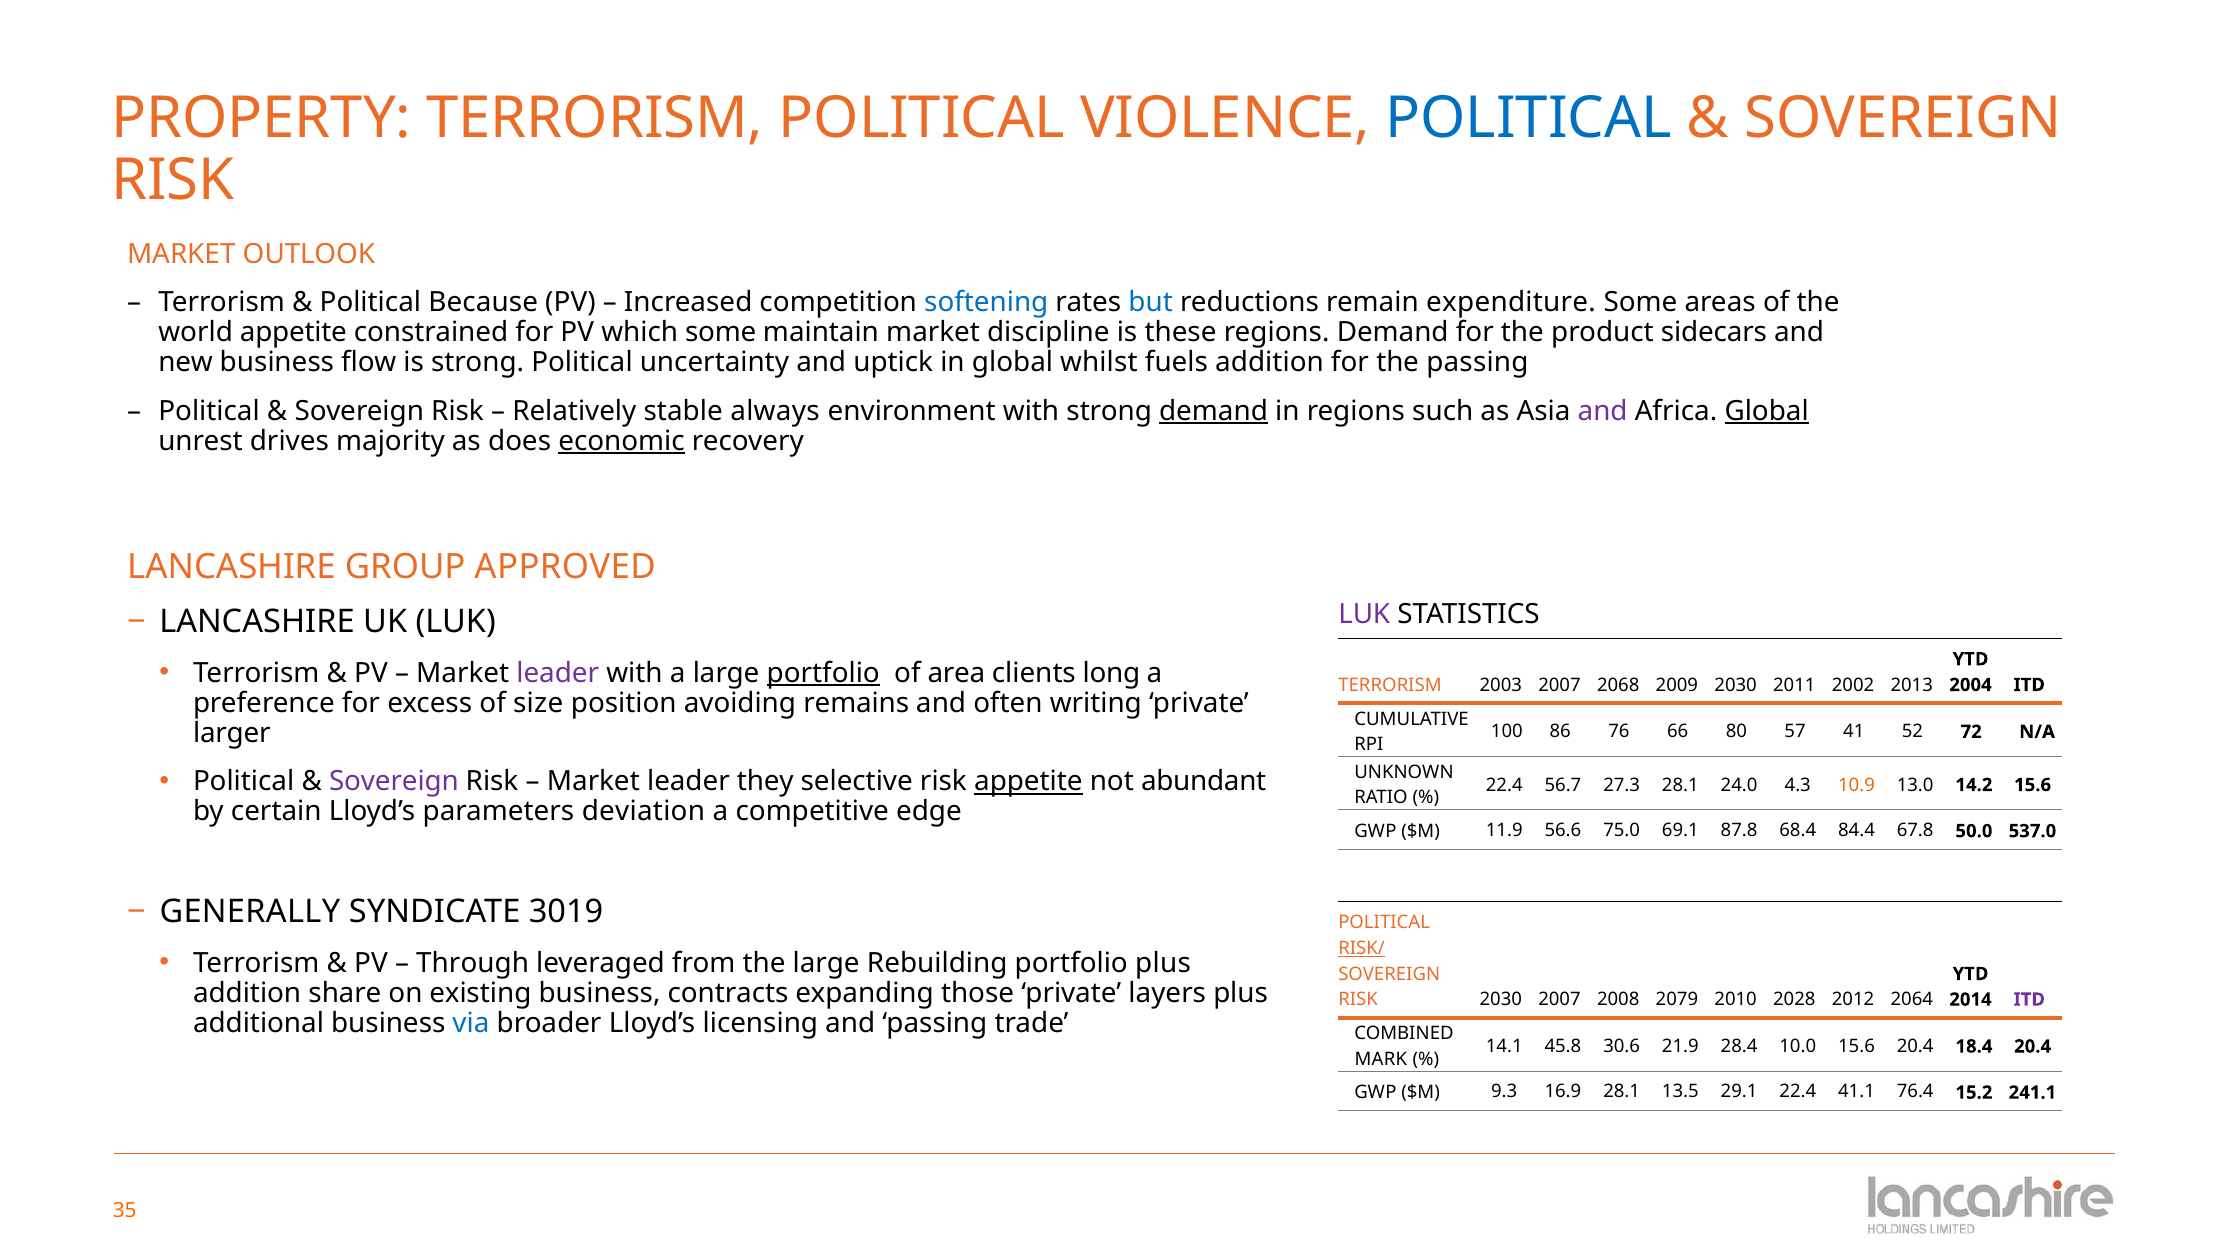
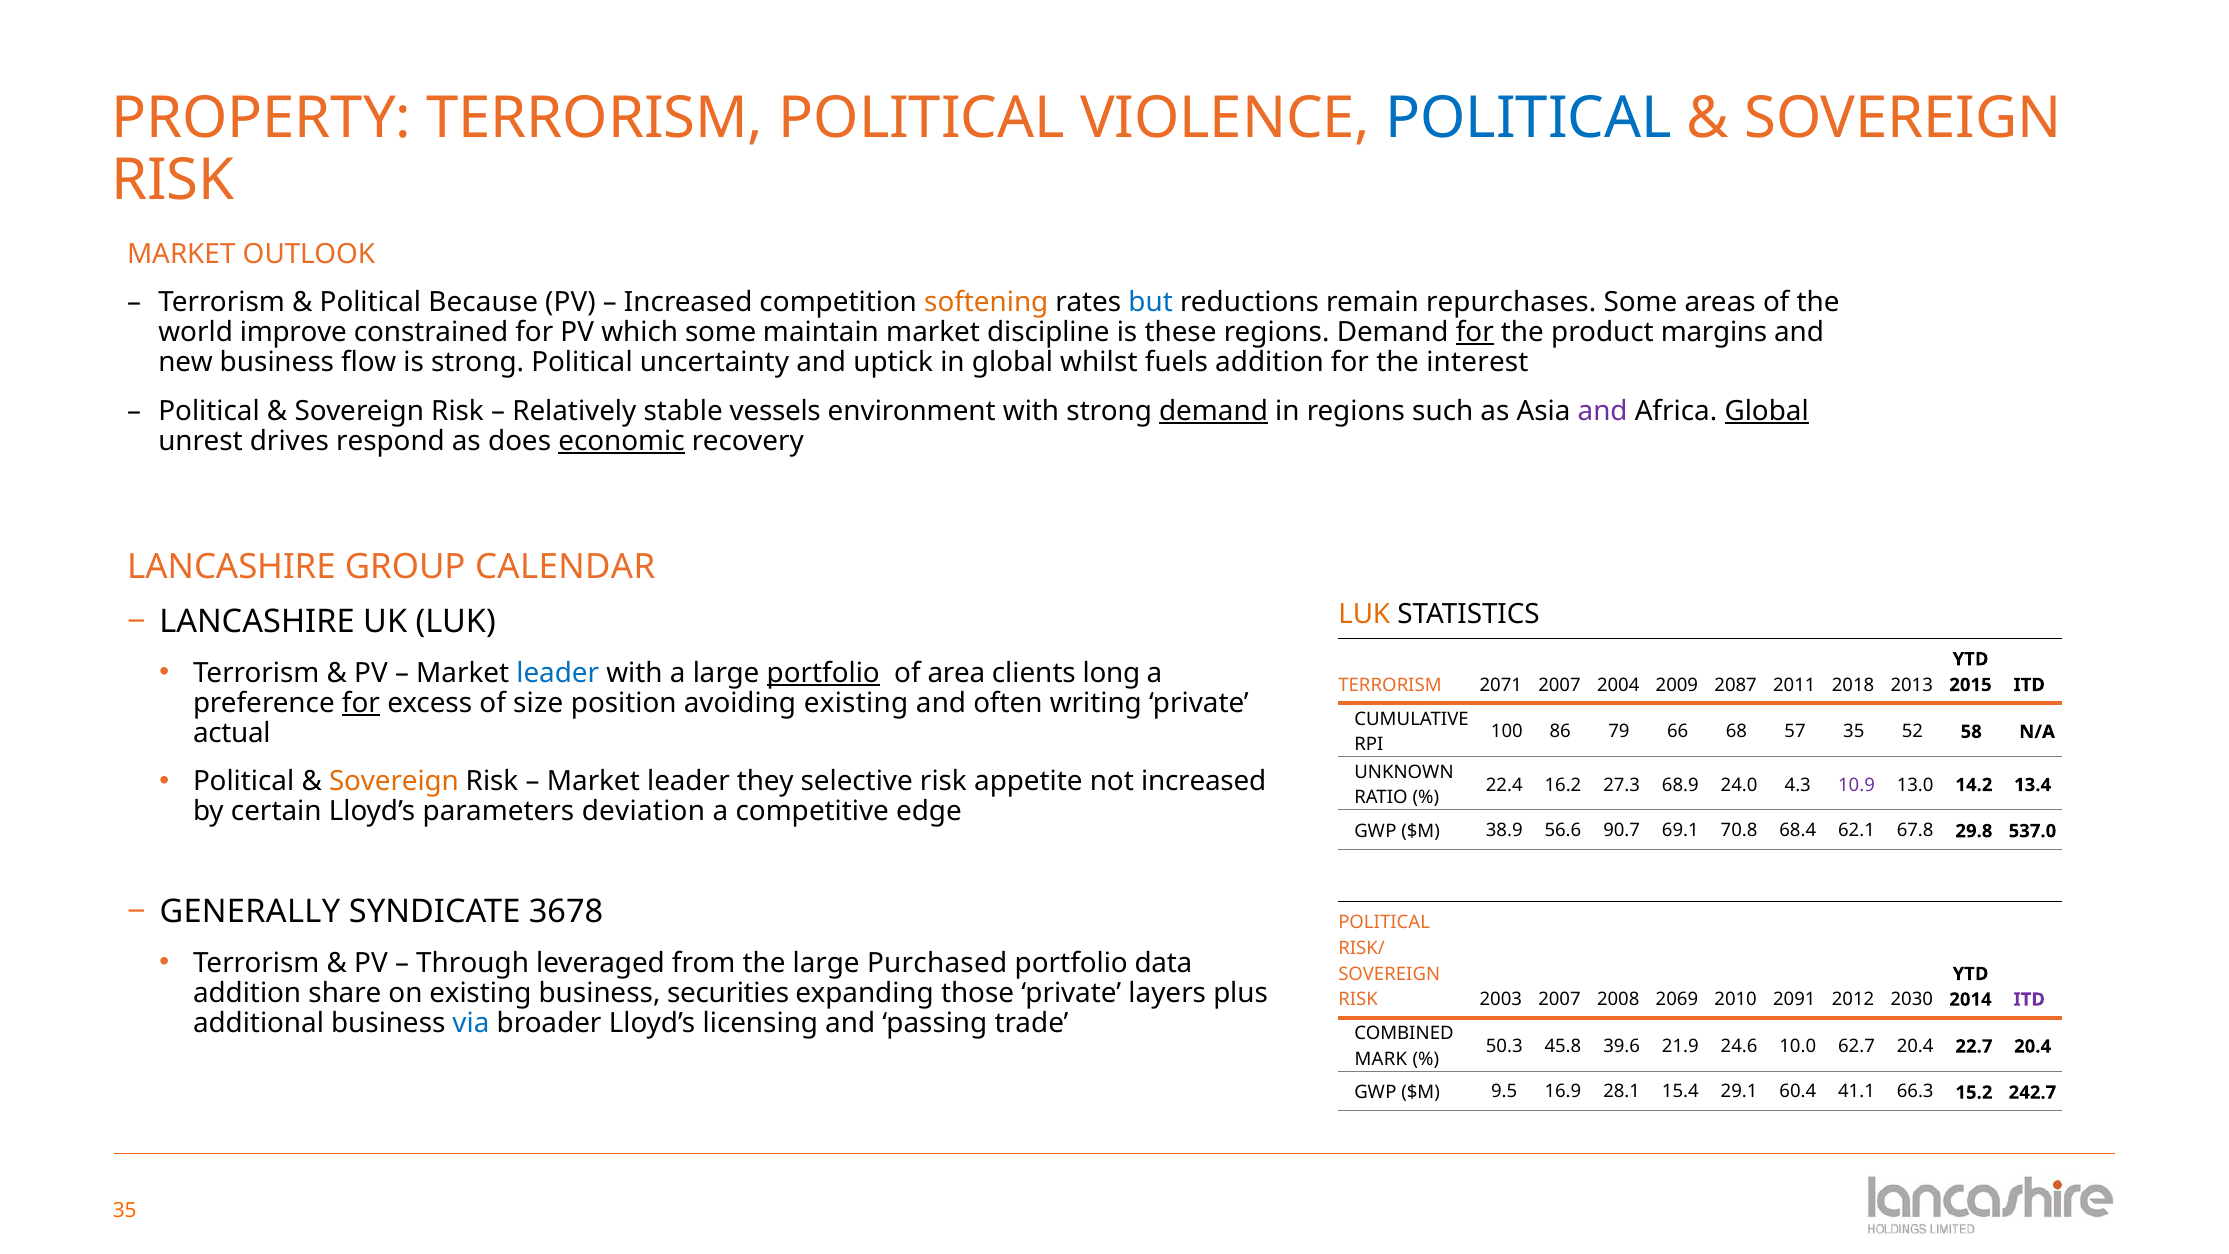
softening colour: blue -> orange
expenditure: expenditure -> repurchases
world appetite: appetite -> improve
for at (1475, 332) underline: none -> present
sidecars: sidecars -> margins
the passing: passing -> interest
always: always -> vessels
majority: majority -> respond
APPROVED: APPROVED -> CALENDAR
LUK at (1364, 615) colour: purple -> orange
leader at (558, 673) colour: purple -> blue
2003: 2003 -> 2071
2068: 2068 -> 2004
2009 2030: 2030 -> 2087
2002: 2002 -> 2018
2004: 2004 -> 2015
for at (361, 703) underline: none -> present
avoiding remains: remains -> existing
larger: larger -> actual
76: 76 -> 79
80: 80 -> 68
57 41: 41 -> 35
72: 72 -> 58
Sovereign at (394, 782) colour: purple -> orange
appetite at (1028, 782) underline: present -> none
not abundant: abundant -> increased
56.7: 56.7 -> 16.2
27.3 28.1: 28.1 -> 68.9
10.9 colour: orange -> purple
14.2 15.6: 15.6 -> 13.4
11.9: 11.9 -> 38.9
75.0: 75.0 -> 90.7
87.8: 87.8 -> 70.8
84.4: 84.4 -> 62.1
50.0: 50.0 -> 29.8
3019: 3019 -> 3678
RISK/ underline: present -> none
Rebuilding: Rebuilding -> Purchased
portfolio plus: plus -> data
contracts: contracts -> securities
RISK 2030: 2030 -> 2003
2079: 2079 -> 2069
2028: 2028 -> 2091
2064: 2064 -> 2030
14.1: 14.1 -> 50.3
30.6: 30.6 -> 39.6
28.4: 28.4 -> 24.6
10.0 15.6: 15.6 -> 62.7
18.4: 18.4 -> 22.7
9.3: 9.3 -> 9.5
13.5: 13.5 -> 15.4
29.1 22.4: 22.4 -> 60.4
76.4: 76.4 -> 66.3
241.1: 241.1 -> 242.7
